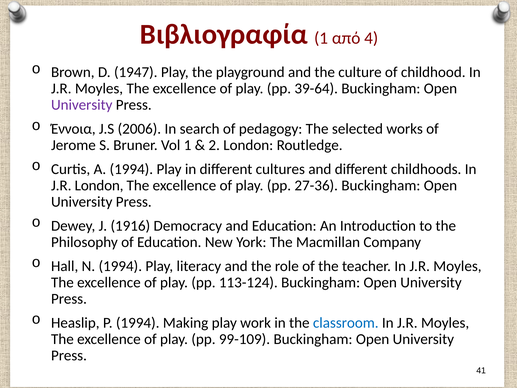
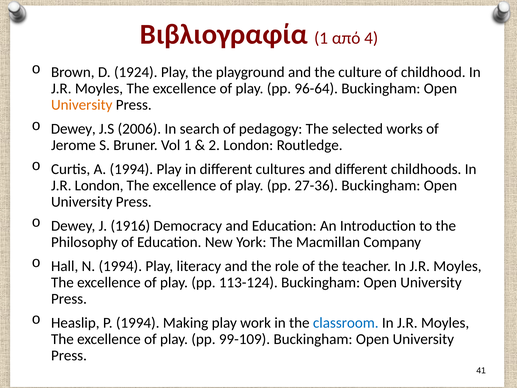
1947: 1947 -> 1924
39-64: 39-64 -> 96-64
University at (82, 105) colour: purple -> orange
Έννοια at (73, 129): Έννοια -> Dewey
